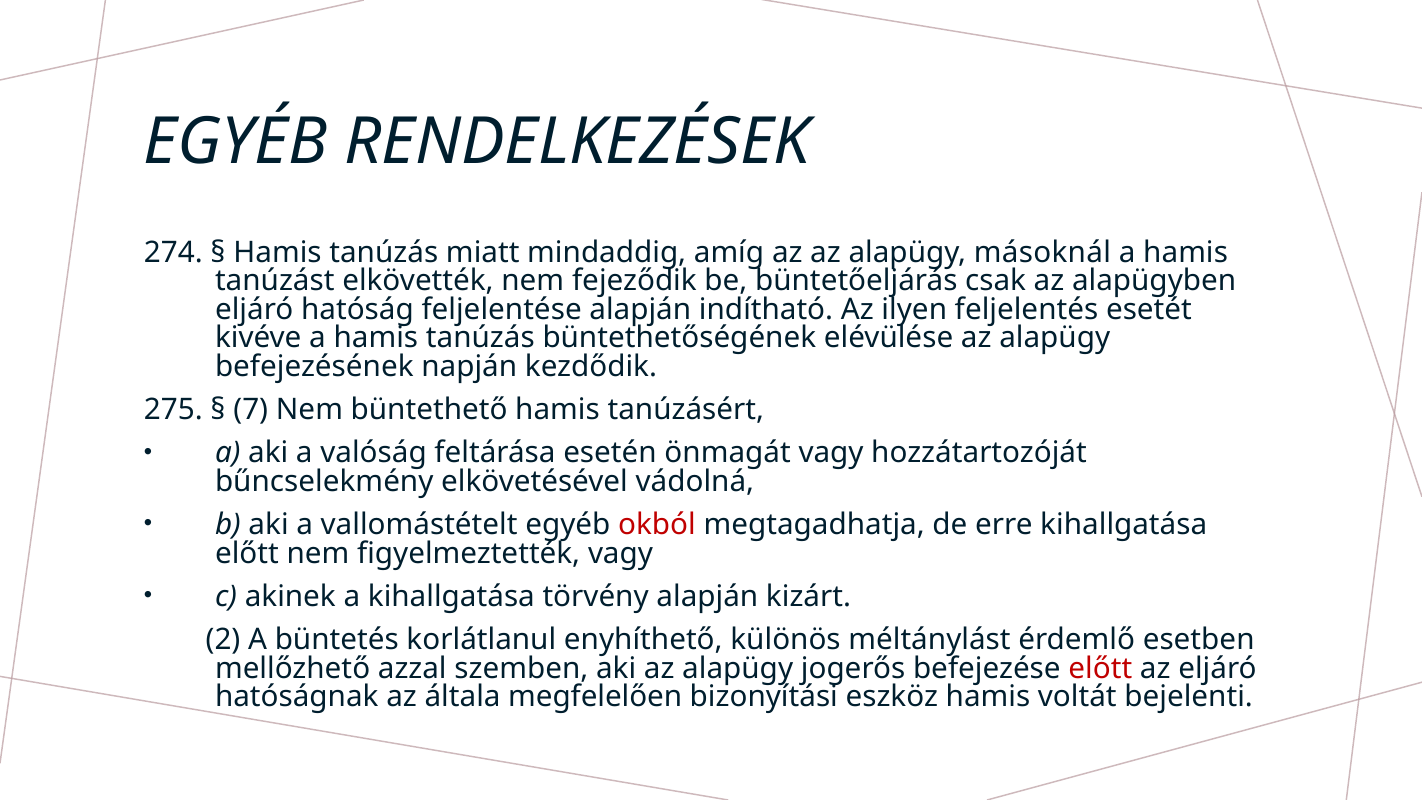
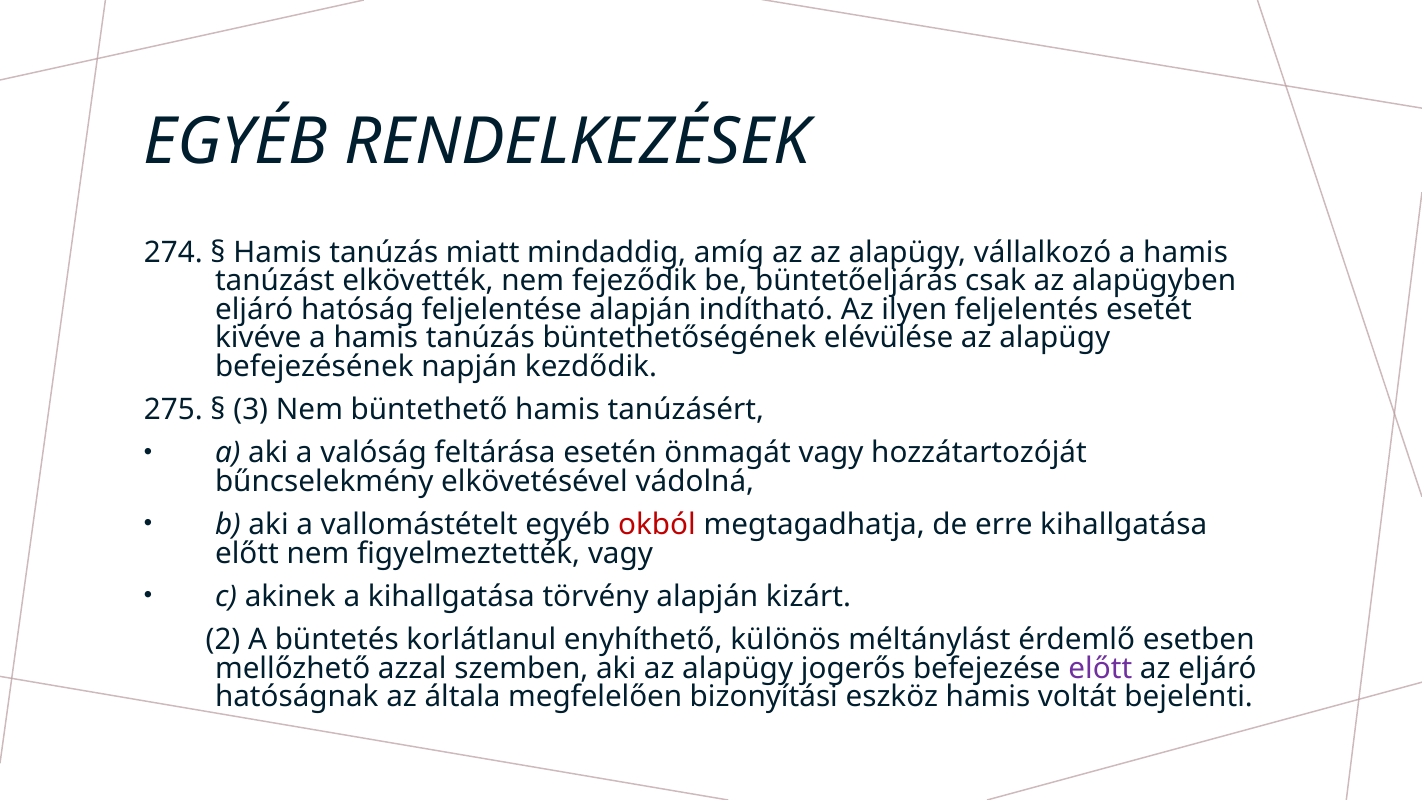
másoknál: másoknál -> vállalkozó
7: 7 -> 3
előtt at (1100, 668) colour: red -> purple
